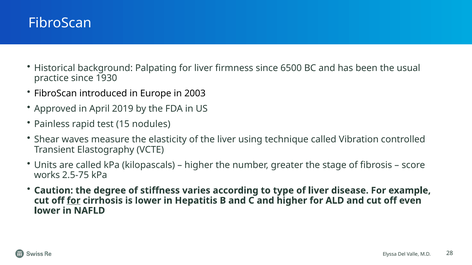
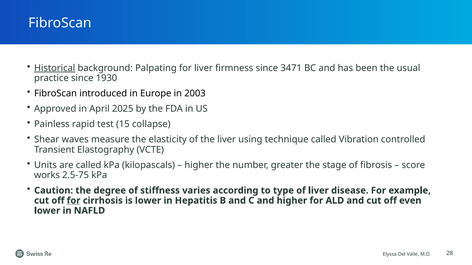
Historical underline: none -> present
6500: 6500 -> 3471
2019: 2019 -> 2025
nodules: nodules -> collapse
